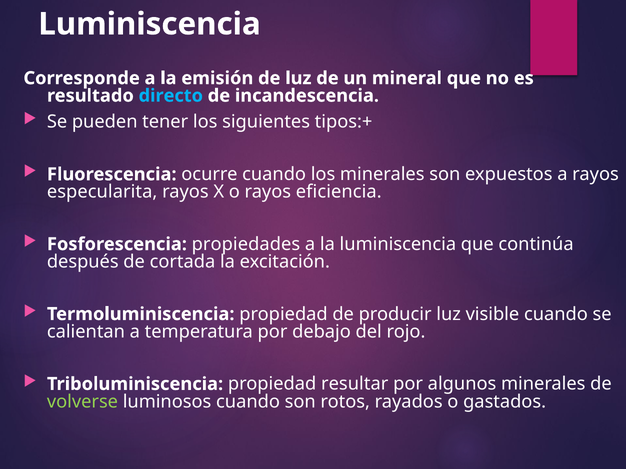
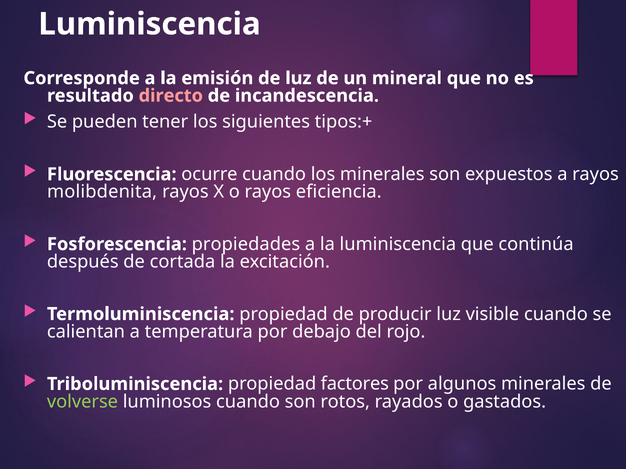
directo colour: light blue -> pink
especularita: especularita -> molibdenita
resultar: resultar -> factores
